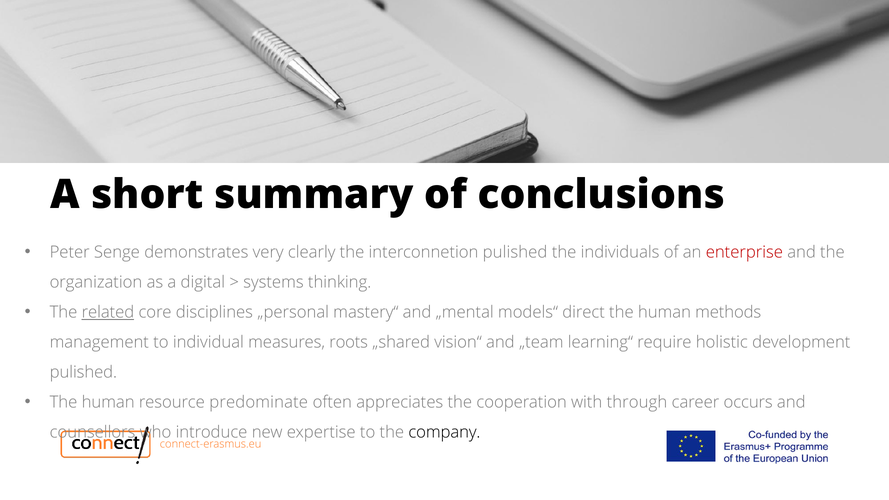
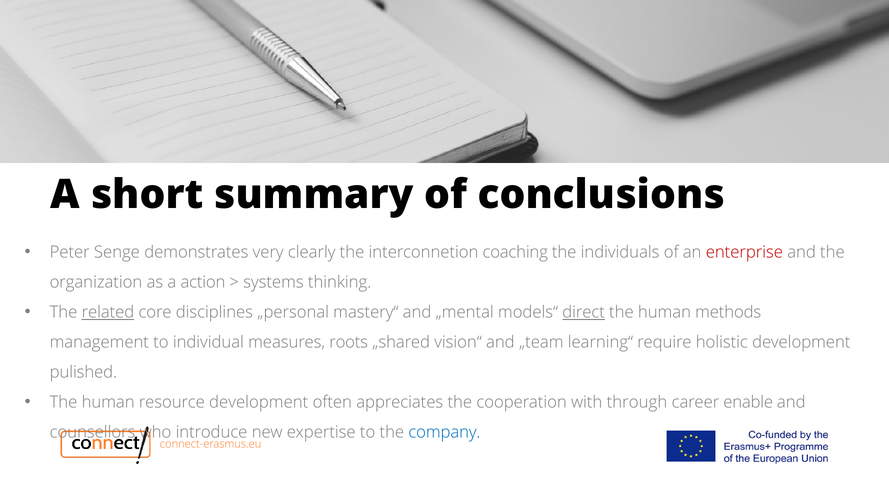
interconnetion pulished: pulished -> coaching
digital: digital -> action
direct underline: none -> present
resource predominate: predominate -> development
occurs: occurs -> enable
company colour: black -> blue
